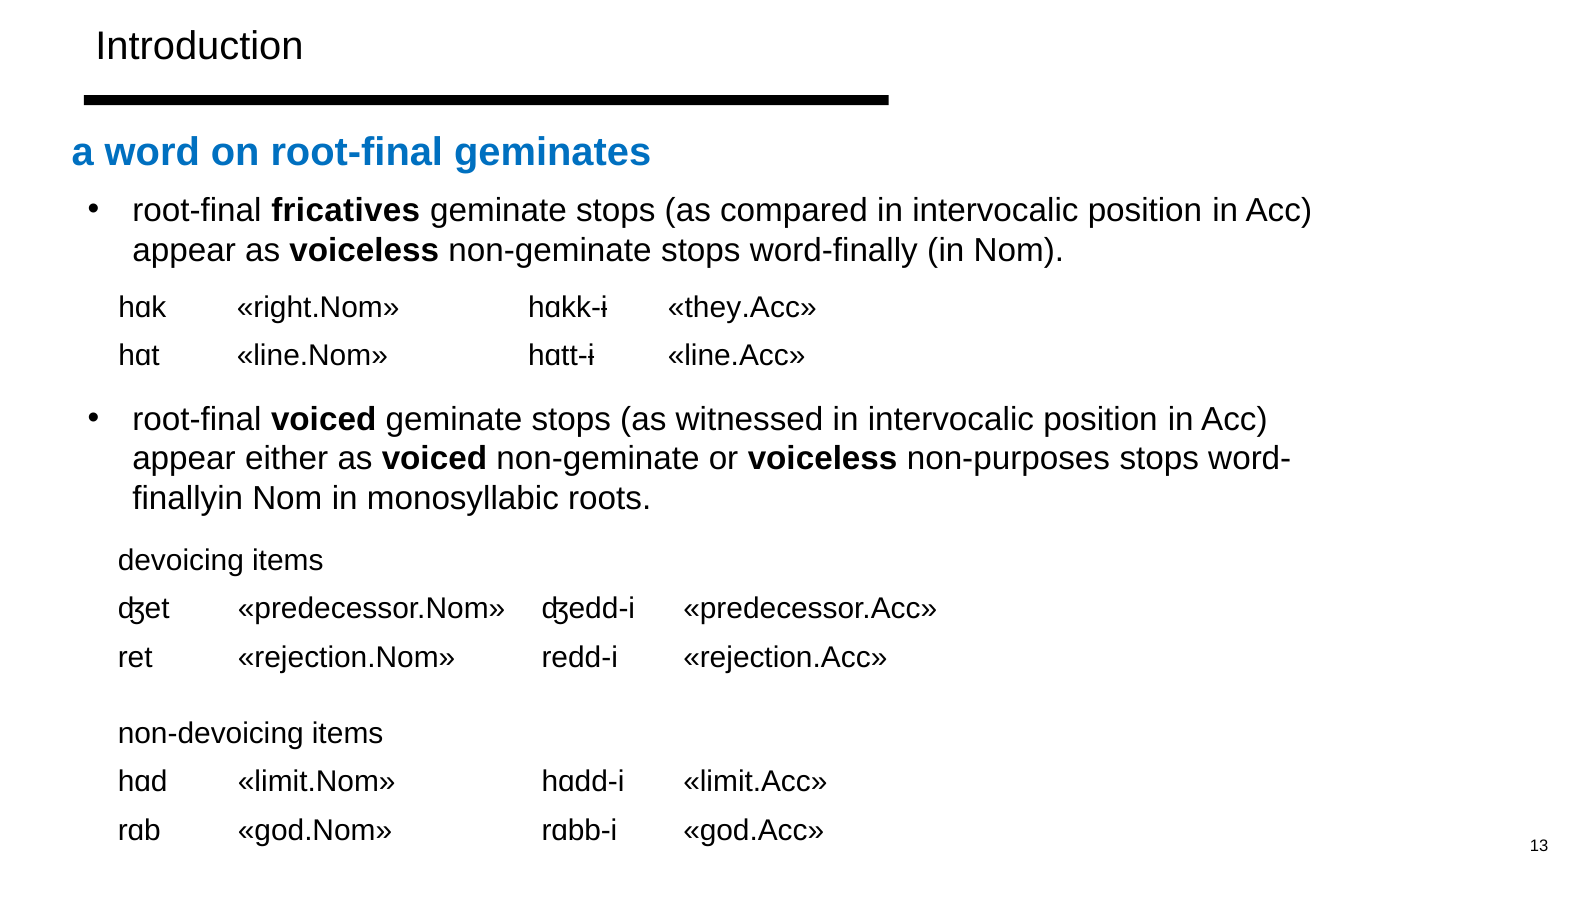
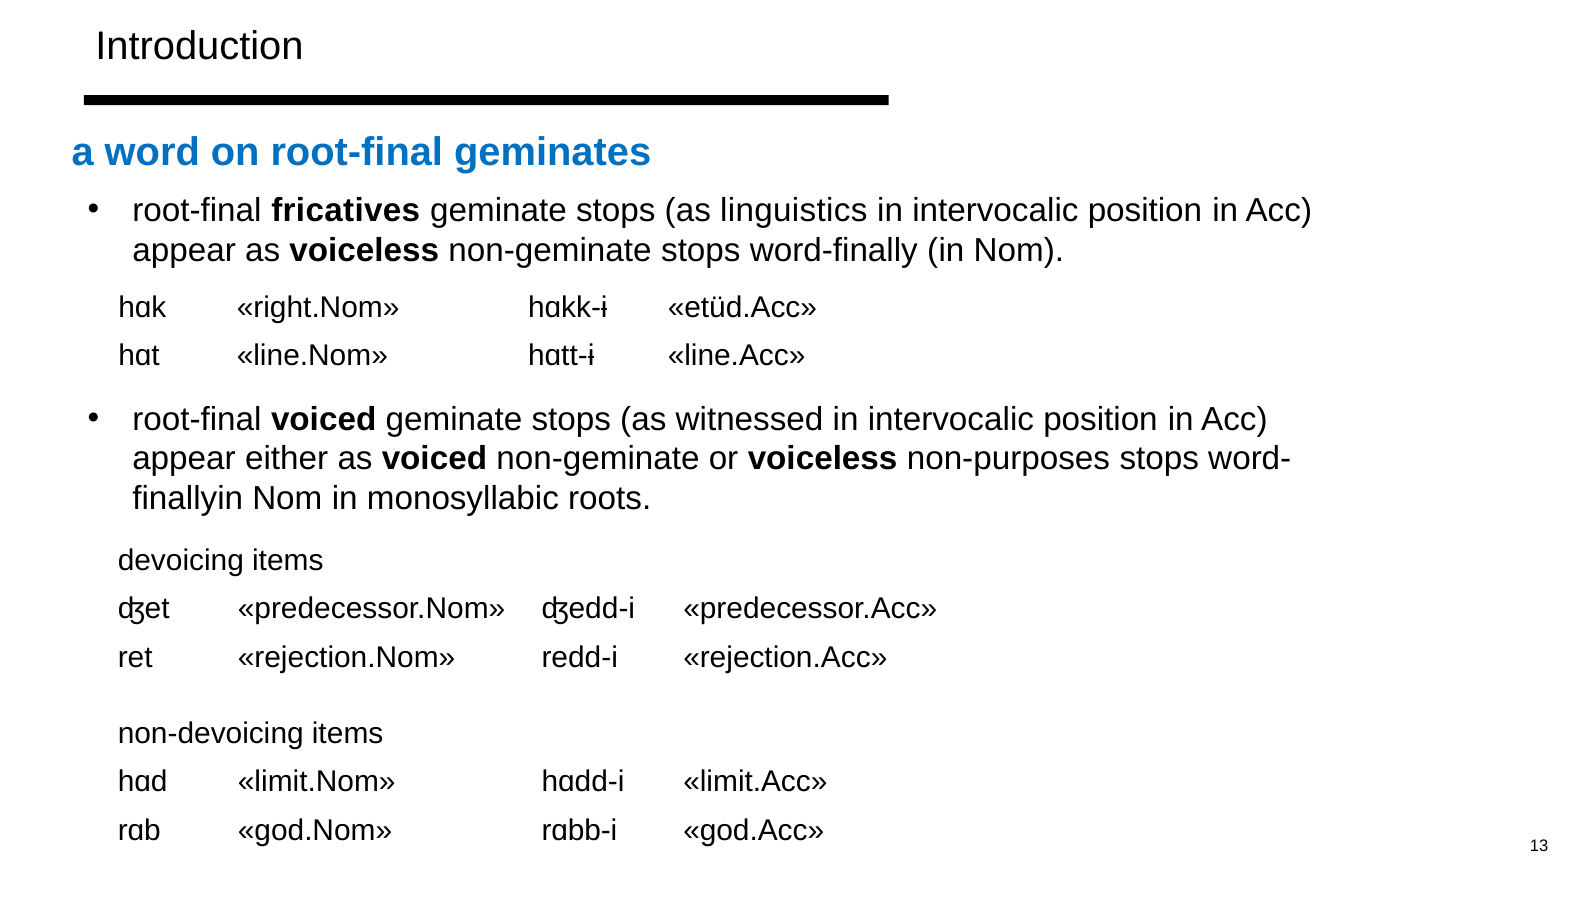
compared: compared -> linguistics
they.Acc: they.Acc -> etüd.Acc
